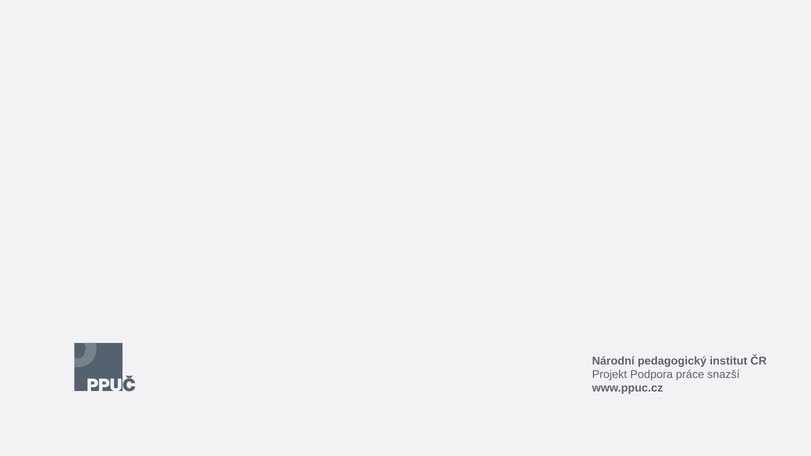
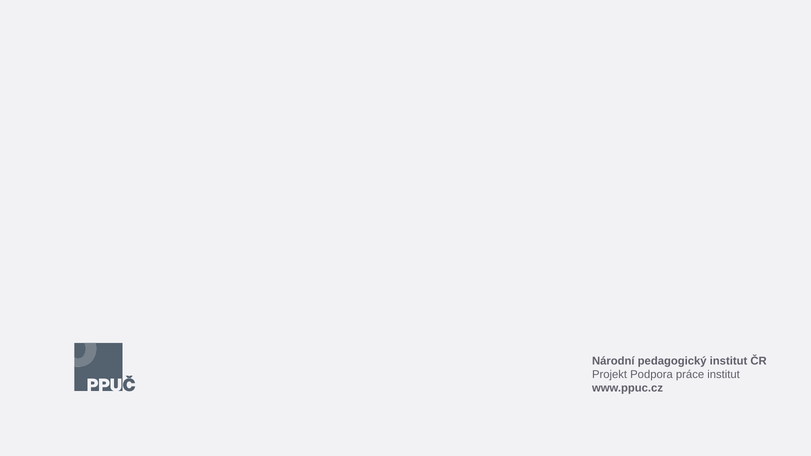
práce snazší: snazší -> institut
